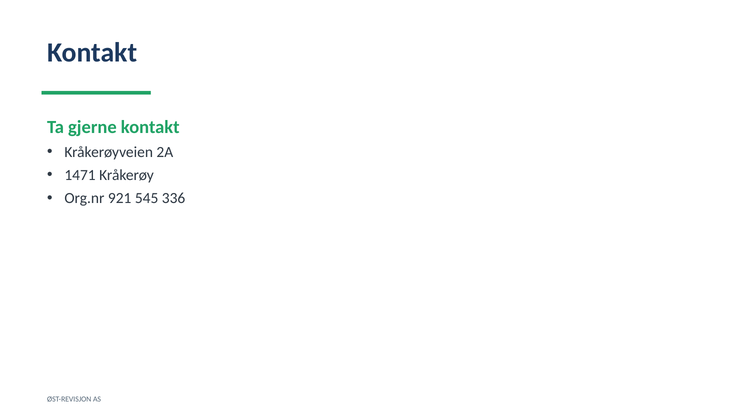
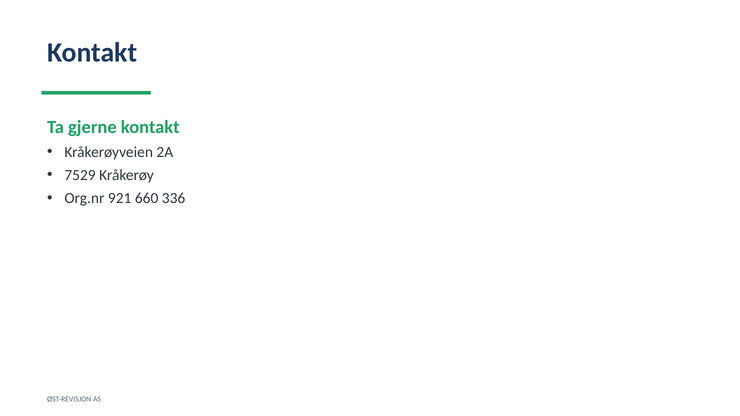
1471: 1471 -> 7529
545: 545 -> 660
